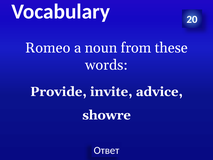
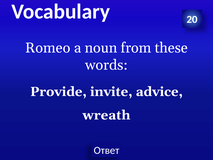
showre: showre -> wreath
